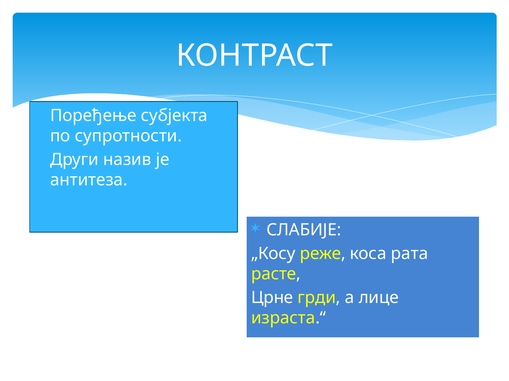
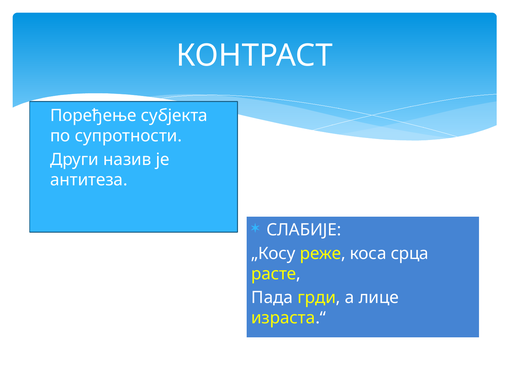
рата: рата -> срца
Црне: Црне -> Пада
